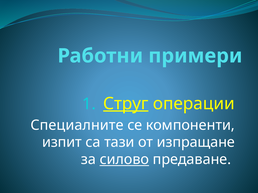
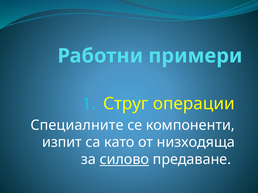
Струг underline: present -> none
тази: тази -> като
изпращане: изпращане -> низходяща
